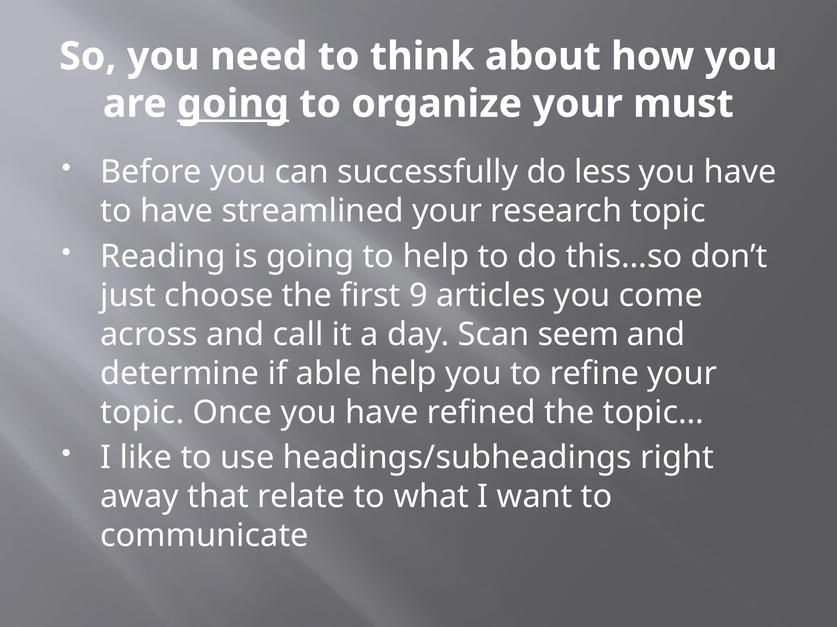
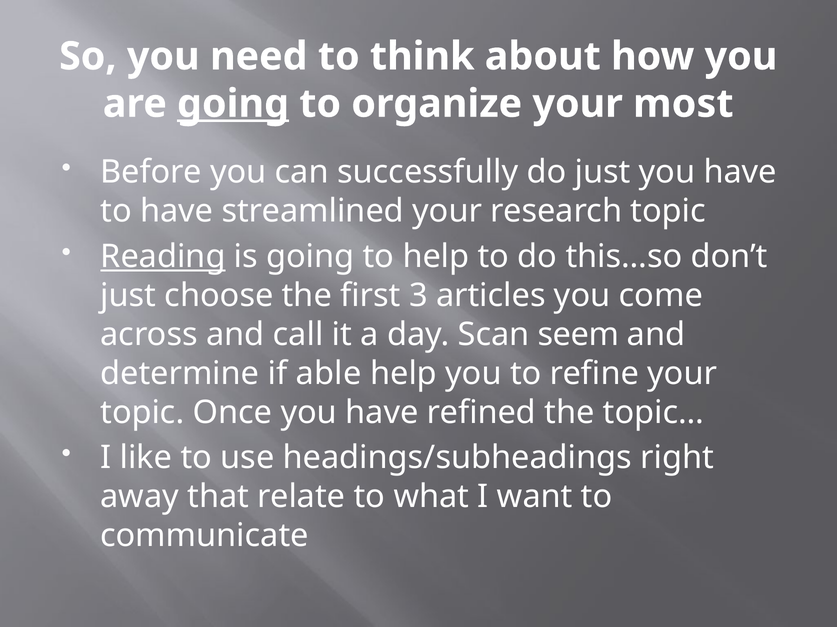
must: must -> most
do less: less -> just
Reading underline: none -> present
9: 9 -> 3
